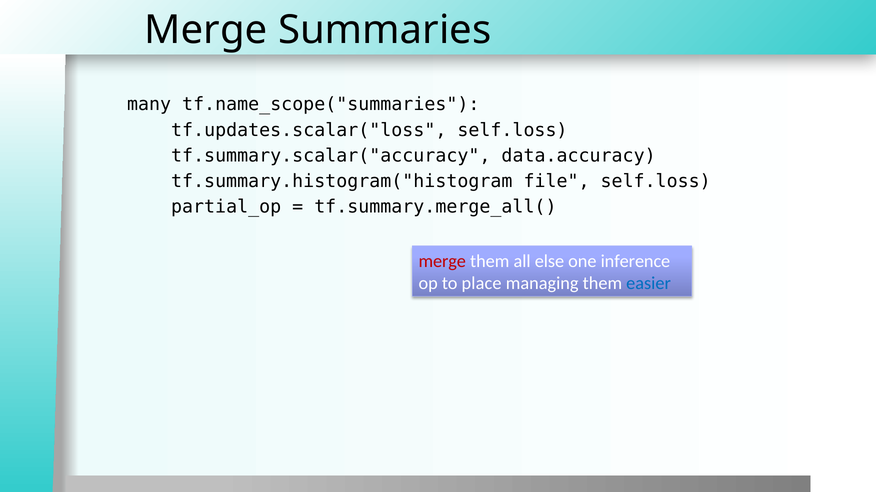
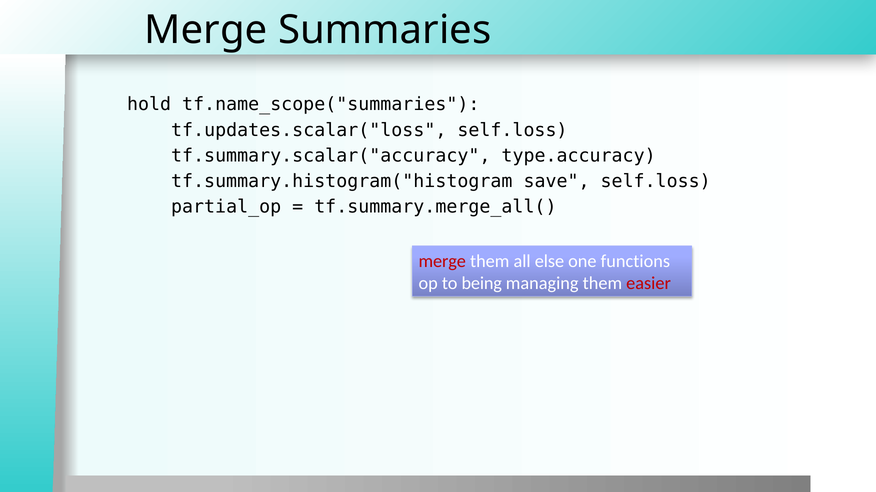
many: many -> hold
data.accuracy: data.accuracy -> type.accuracy
file: file -> save
inference: inference -> functions
place: place -> being
easier colour: blue -> red
